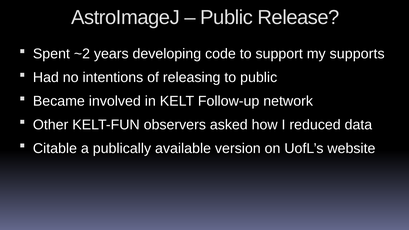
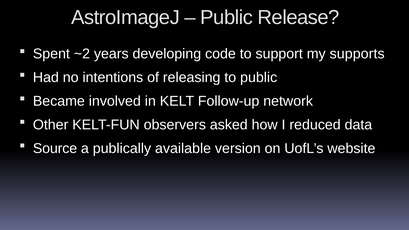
Citable: Citable -> Source
